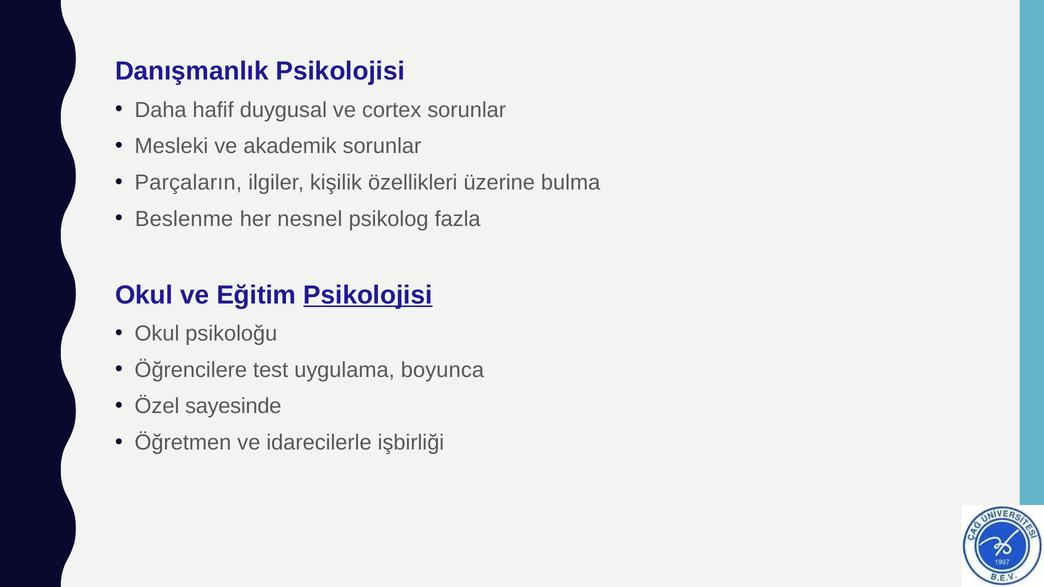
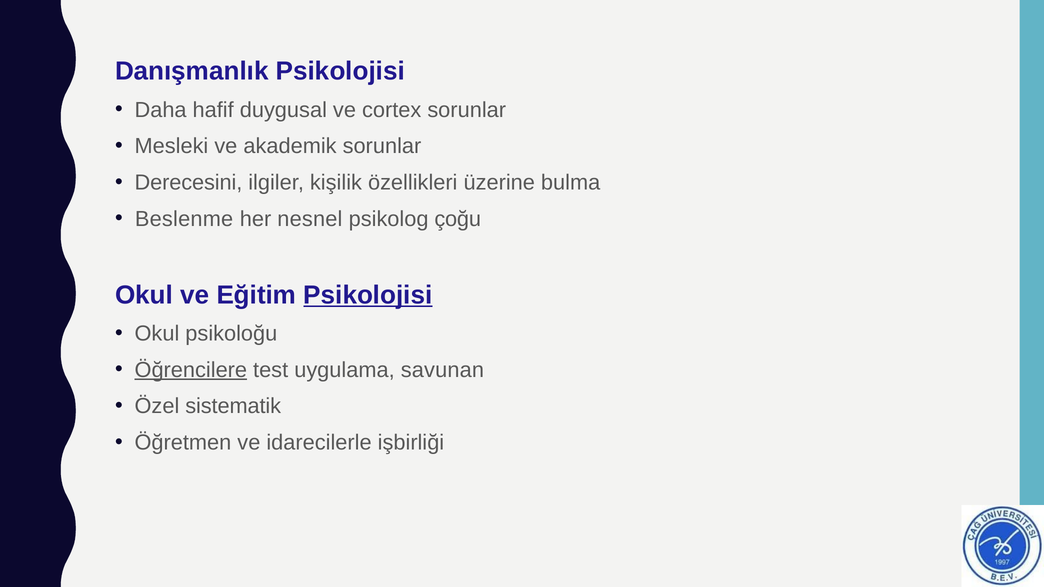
Parçaların: Parçaların -> Derecesini
fazla: fazla -> çoğu
Öğrencilere underline: none -> present
boyunca: boyunca -> savunan
sayesinde: sayesinde -> sistematik
